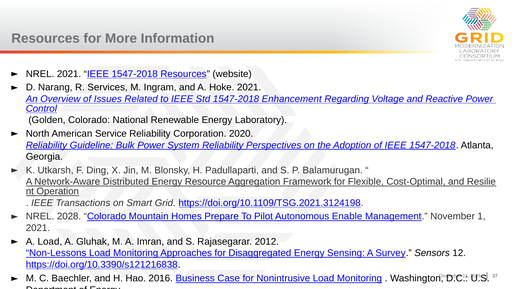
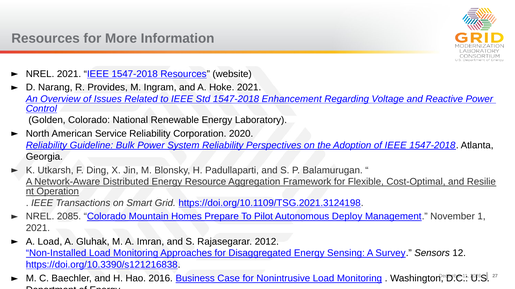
Services: Services -> Provides
2028: 2028 -> 2085
Enable: Enable -> Deploy
Non-Lessons: Non-Lessons -> Non-Installed
